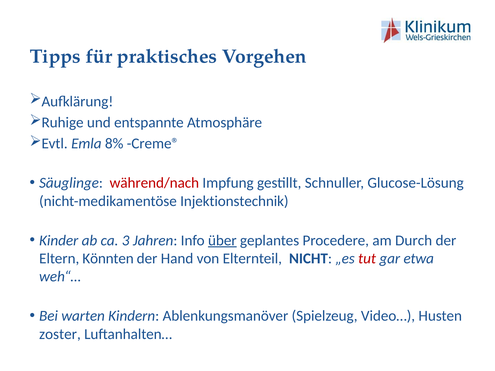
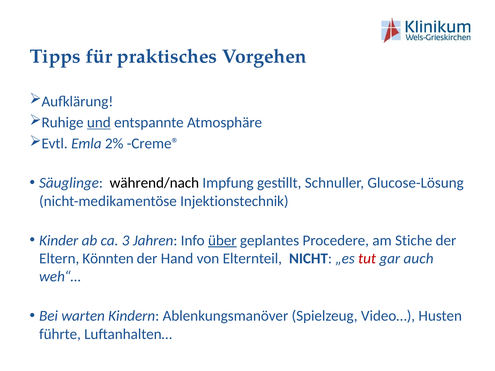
und underline: none -> present
8%: 8% -> 2%
während/nach colour: red -> black
Durch: Durch -> Stiche
etwa: etwa -> auch
zoster: zoster -> führte
